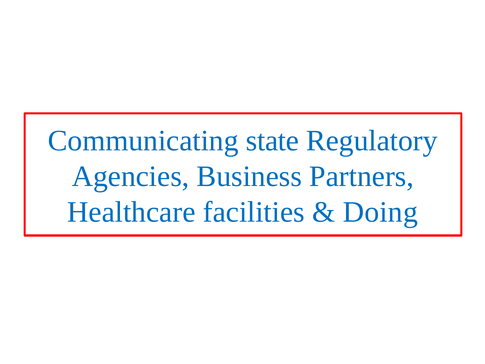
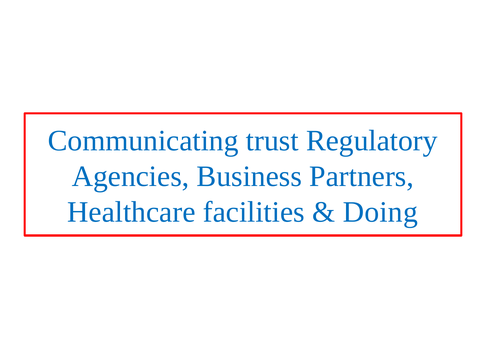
state: state -> trust
